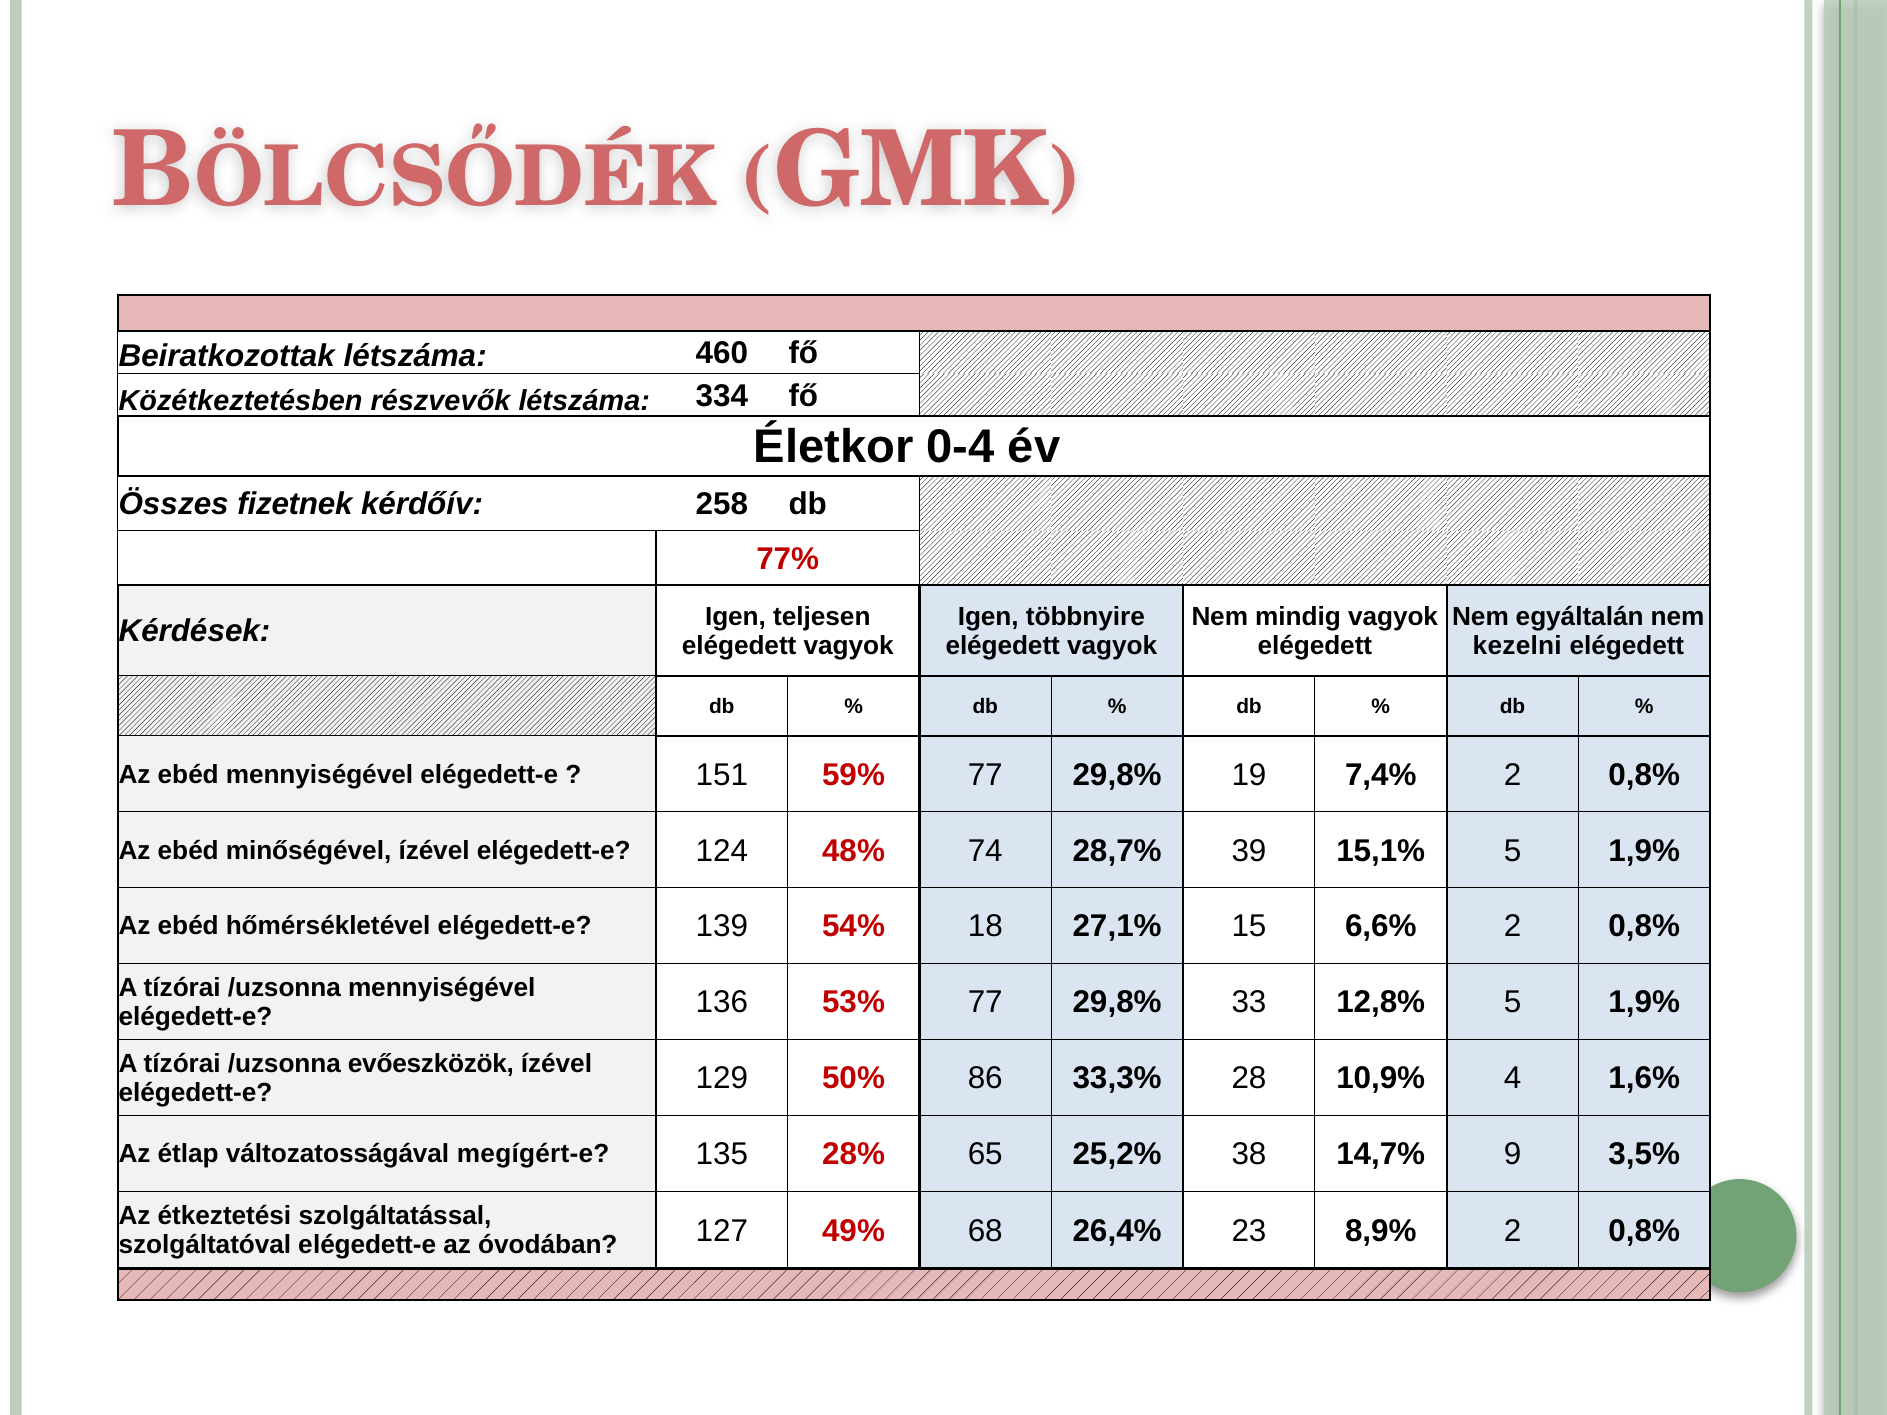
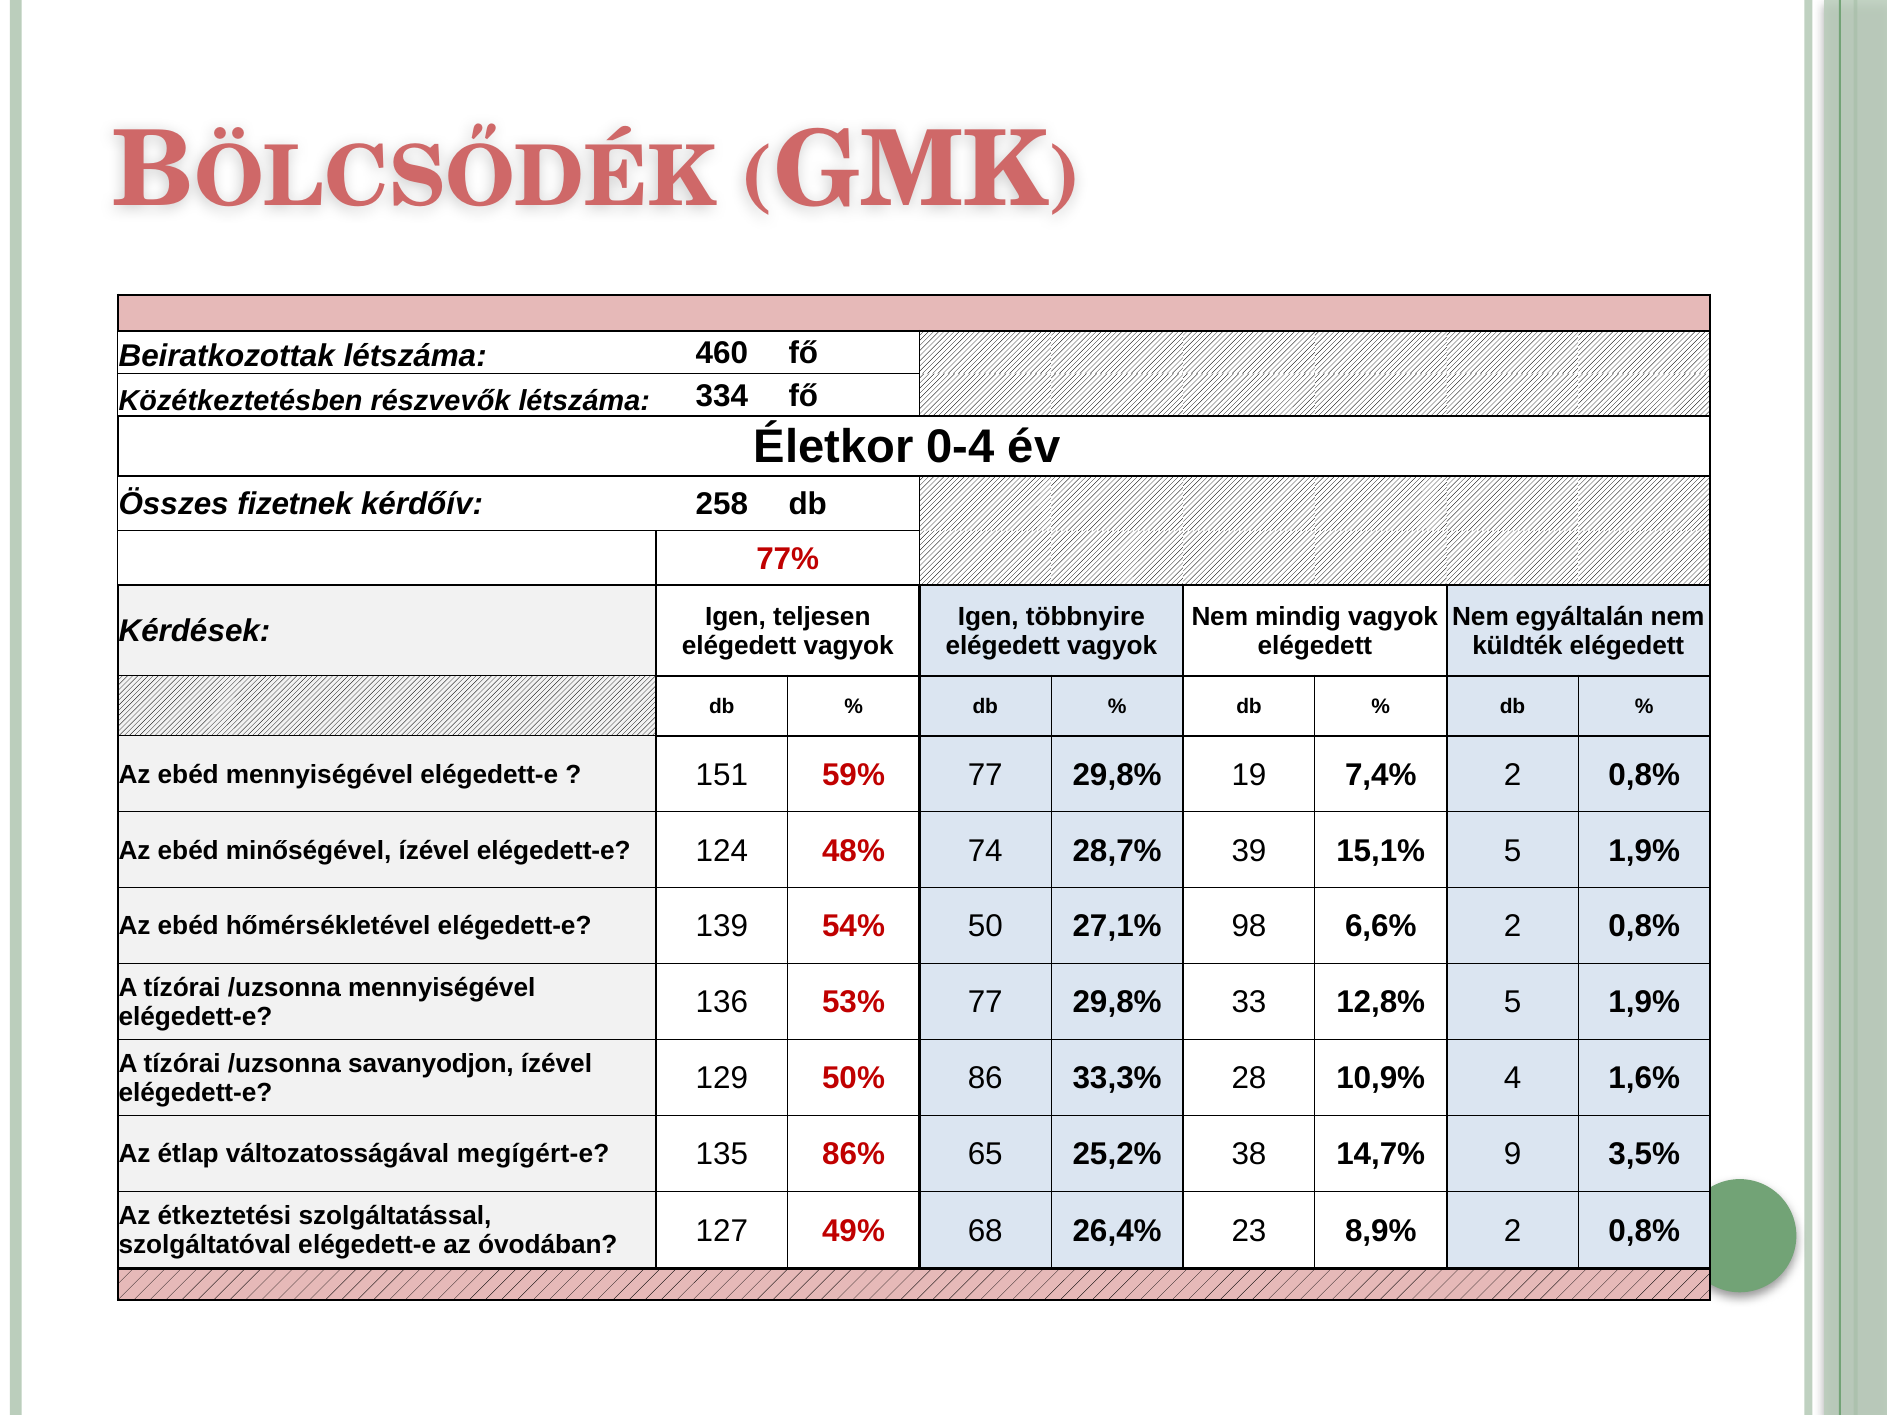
kezelni: kezelni -> küldték
18: 18 -> 50
15: 15 -> 98
evőeszközök: evőeszközök -> savanyodjon
28%: 28% -> 86%
